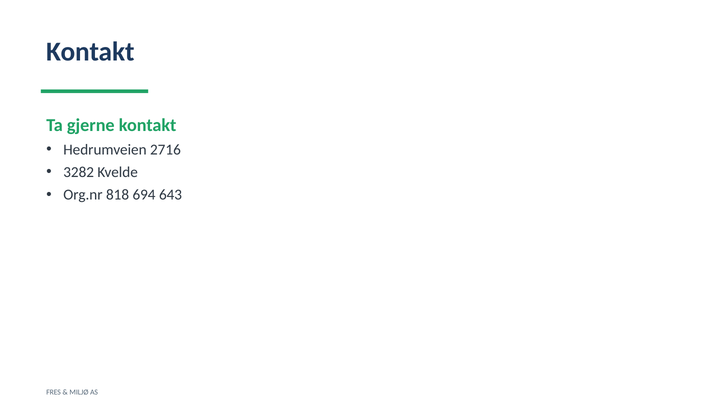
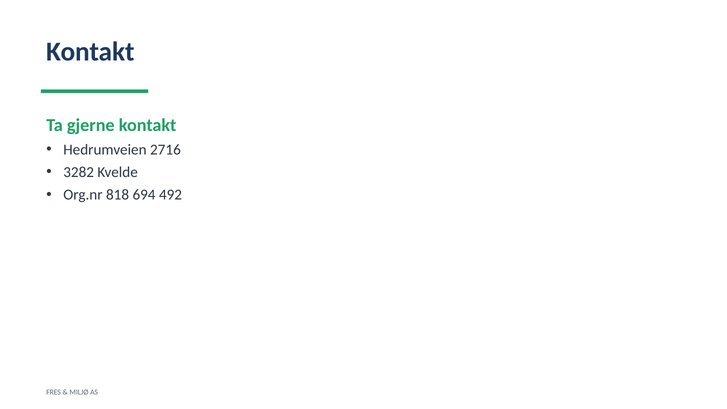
643: 643 -> 492
